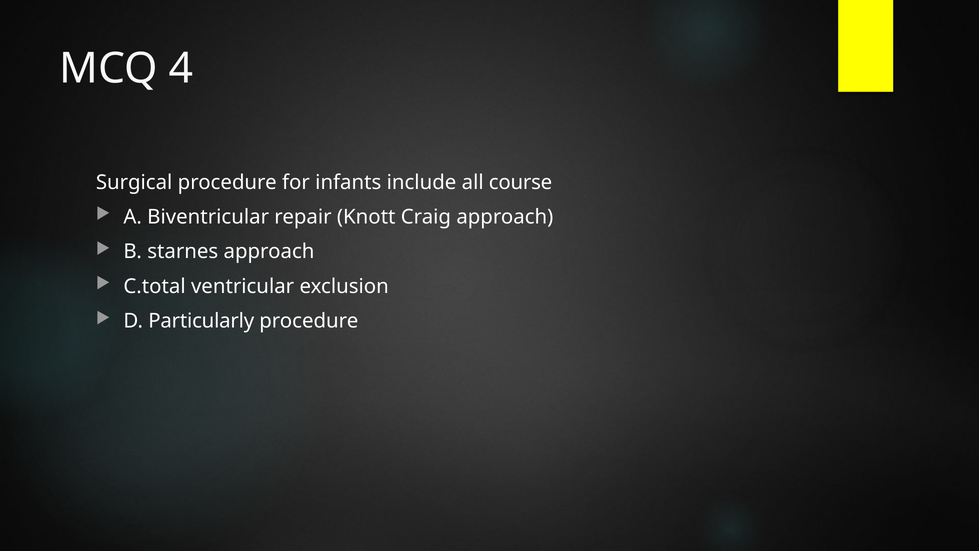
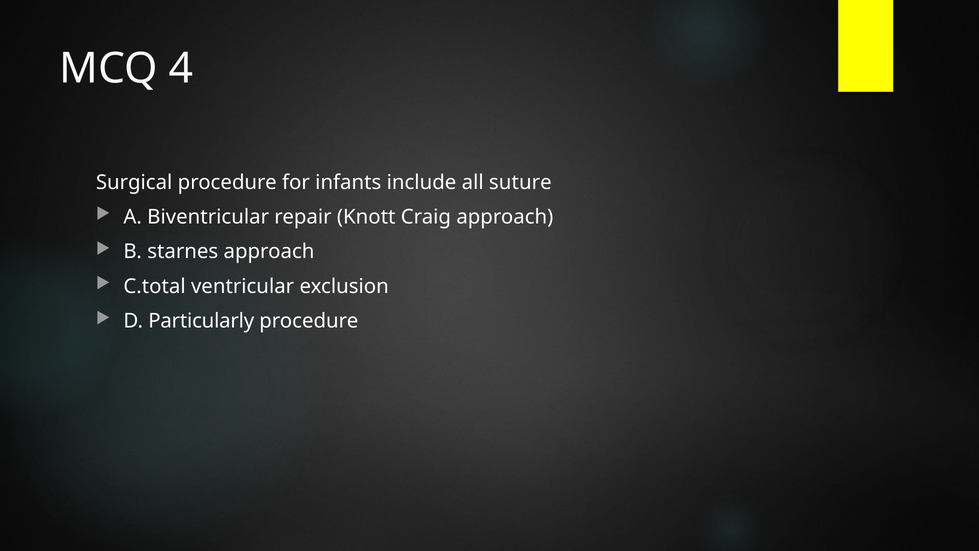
course: course -> suture
